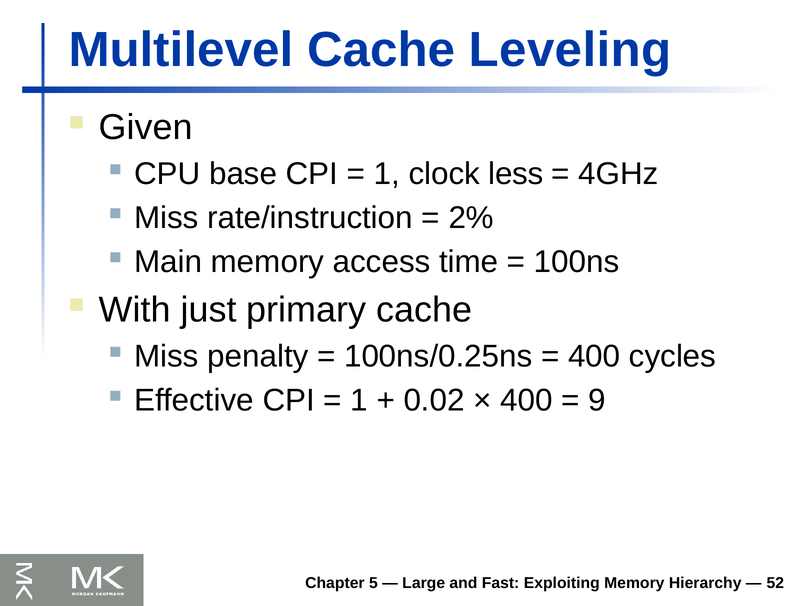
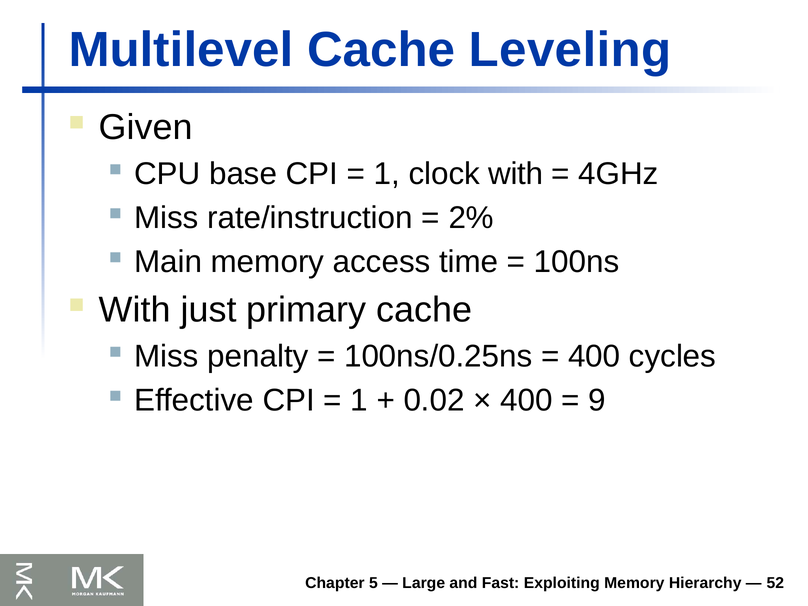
clock less: less -> with
